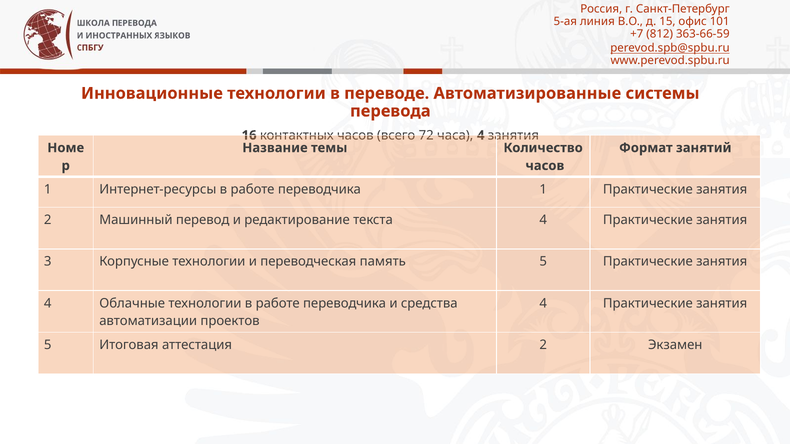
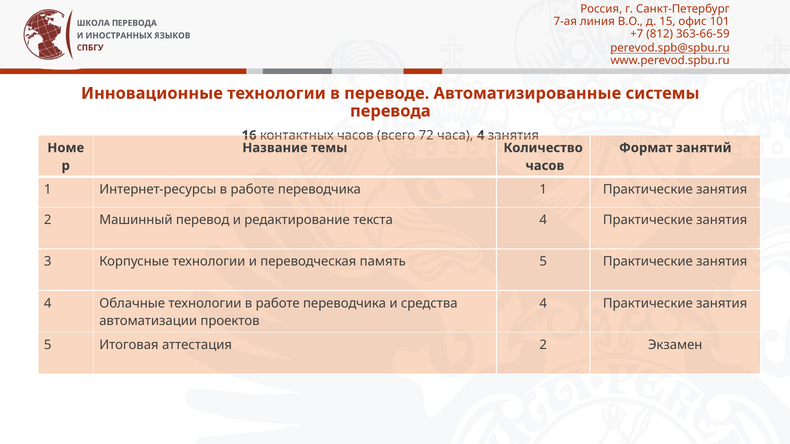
5-ая: 5-ая -> 7-ая
